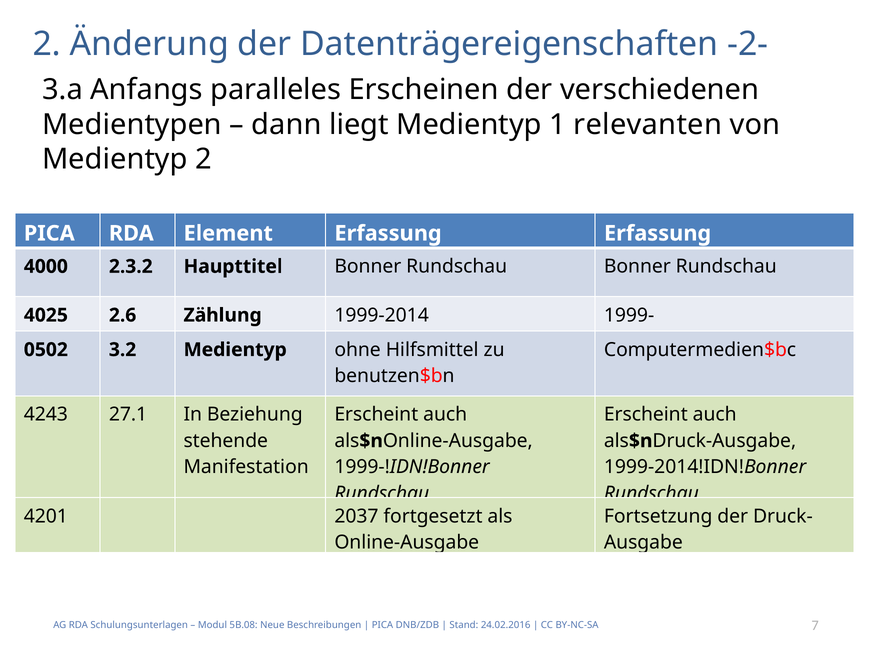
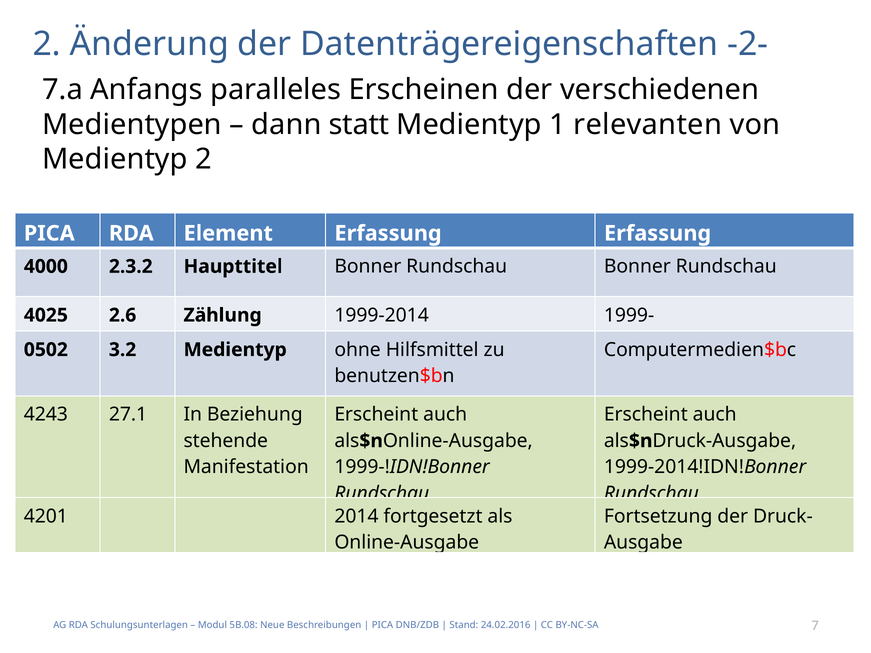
3.a: 3.a -> 7.a
liegt: liegt -> statt
2037: 2037 -> 2014
